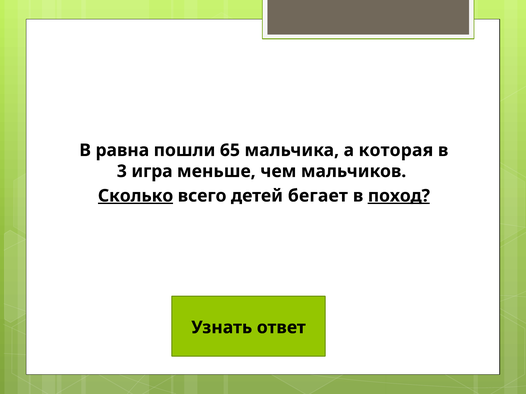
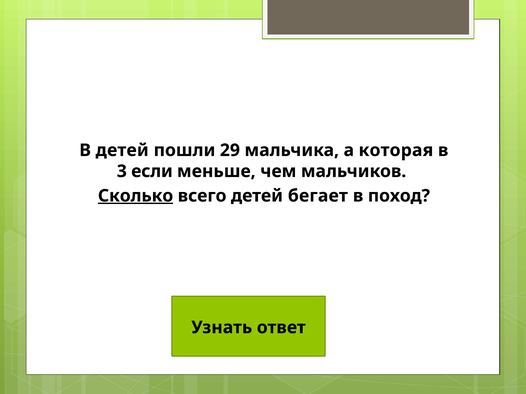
В равна: равна -> детей
65: 65 -> 29
игра: игра -> если
поход underline: present -> none
